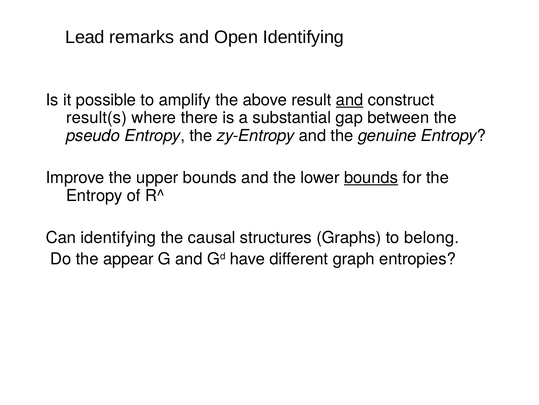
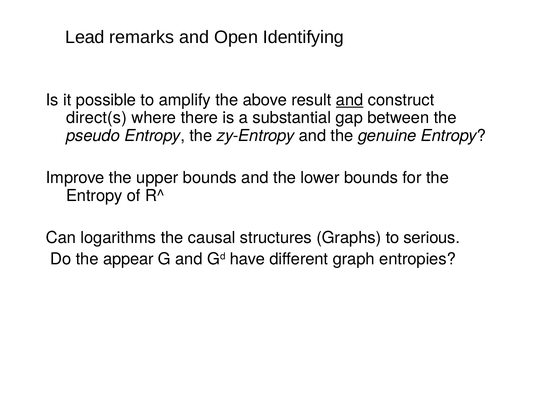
result(s: result(s -> direct(s
bounds at (371, 178) underline: present -> none
Can identifying: identifying -> logarithms
belong: belong -> serious
